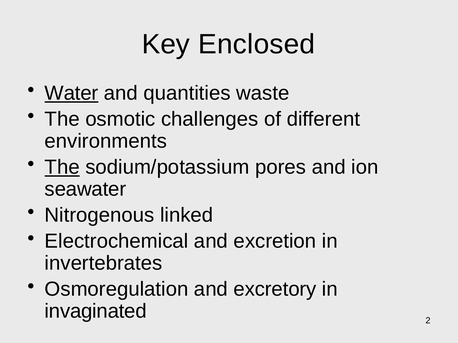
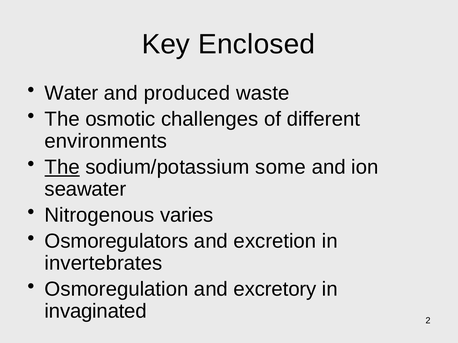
Water underline: present -> none
quantities: quantities -> produced
pores: pores -> some
linked: linked -> varies
Electrochemical: Electrochemical -> Osmoregulators
